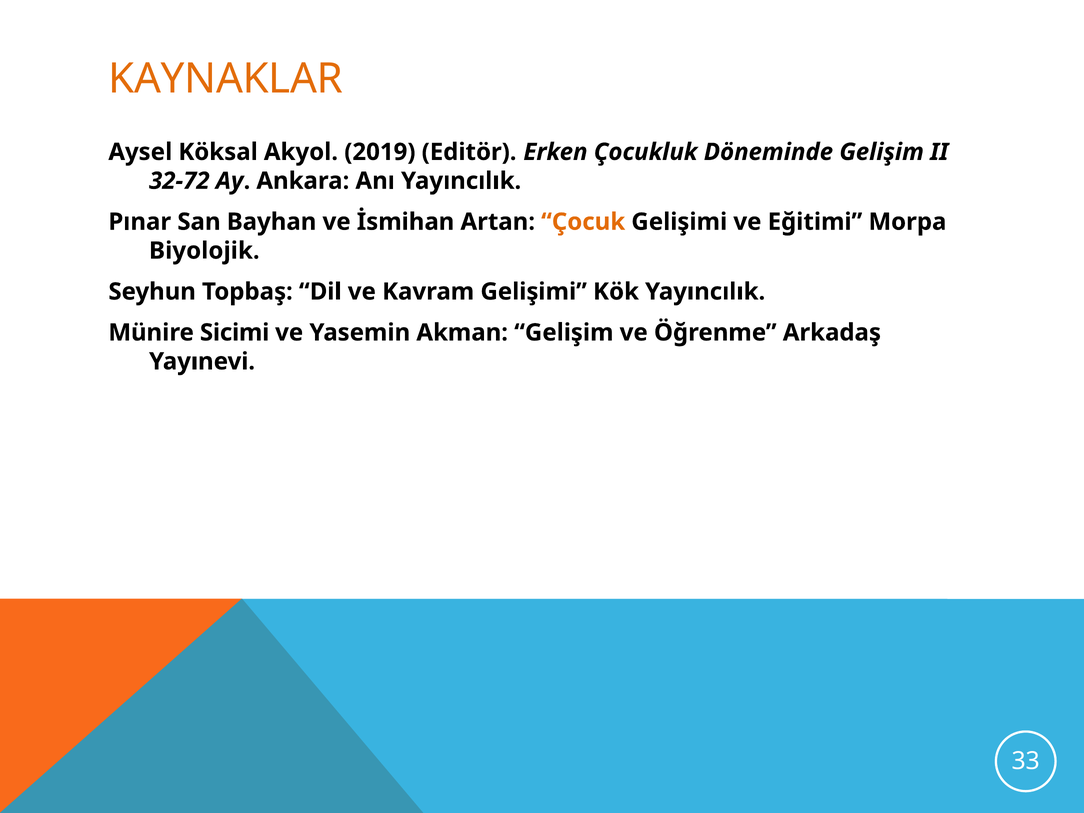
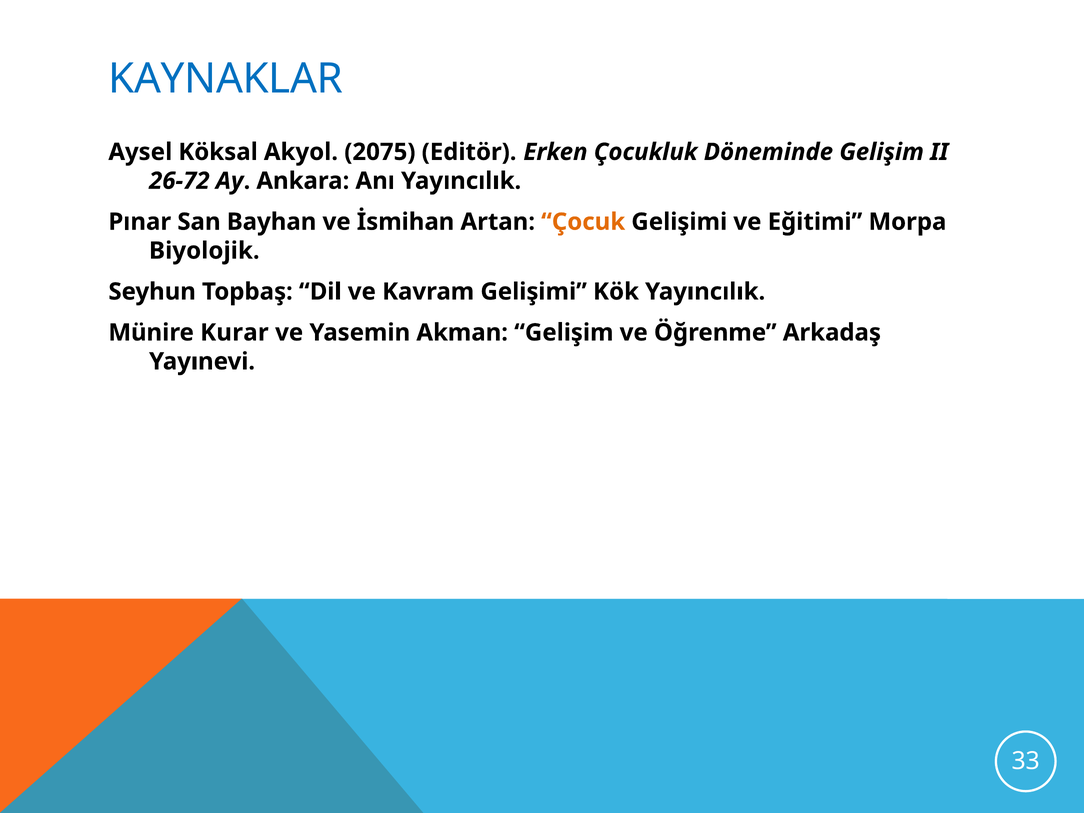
KAYNAKLAR colour: orange -> blue
2019: 2019 -> 2075
32-72: 32-72 -> 26-72
Sicimi: Sicimi -> Kurar
